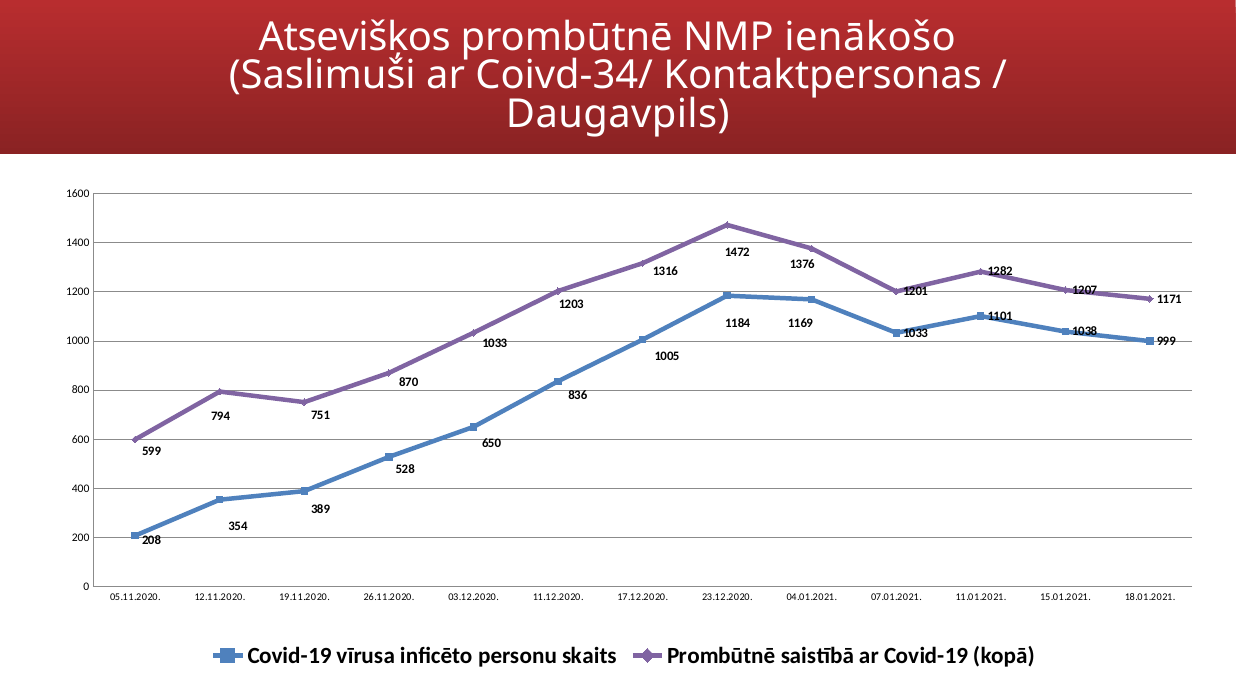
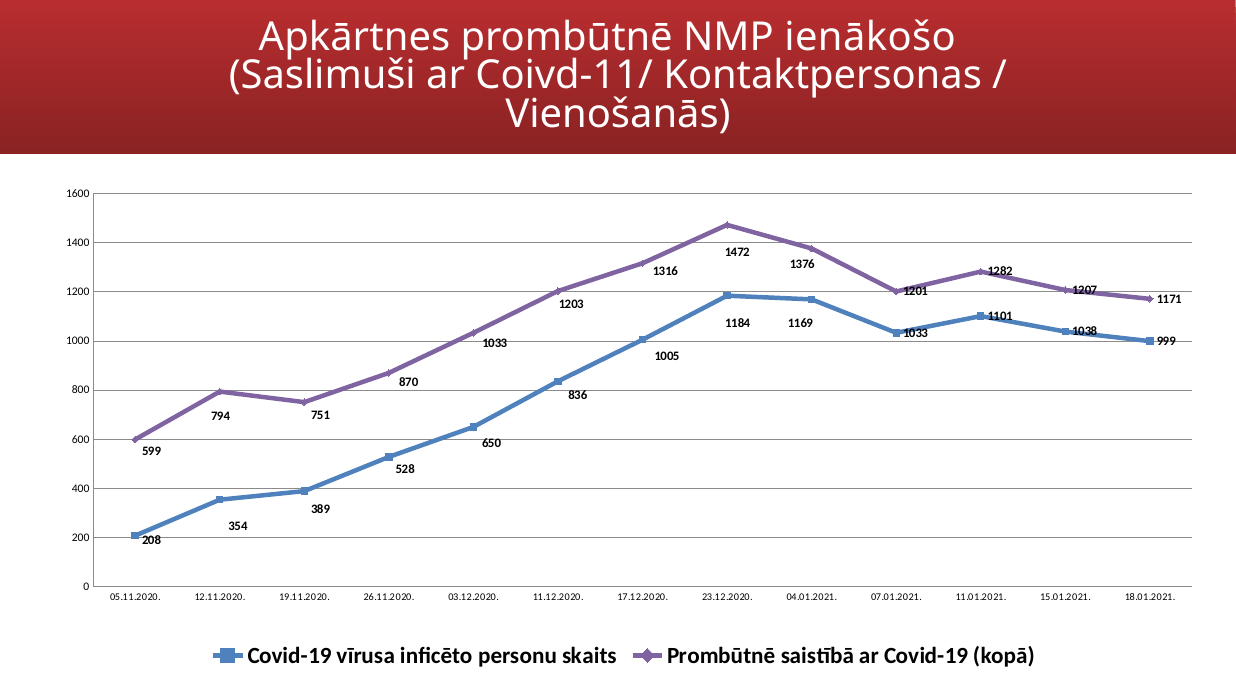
Atsevišķos: Atsevišķos -> Apkārtnes
Coivd-34/: Coivd-34/ -> Coivd-11/
Daugavpils: Daugavpils -> Vienošanās
